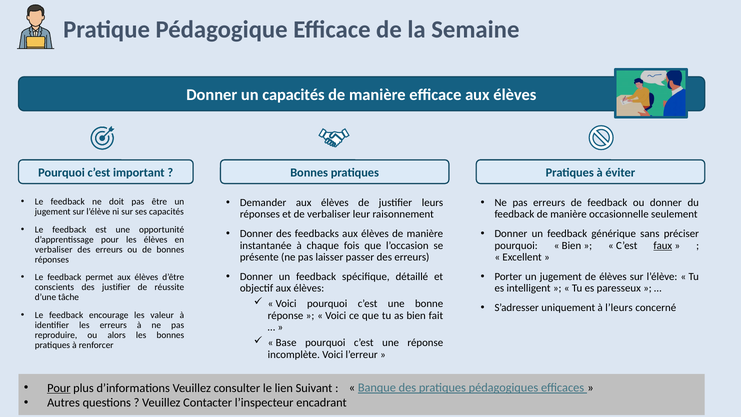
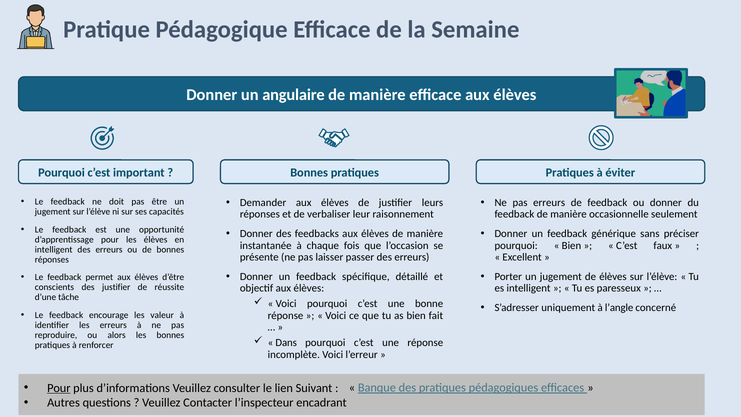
un capacités: capacités -> angulaire
faux underline: present -> none
verbaliser at (54, 249): verbaliser -> intelligent
l’leurs: l’leurs -> l’angle
Base: Base -> Dans
